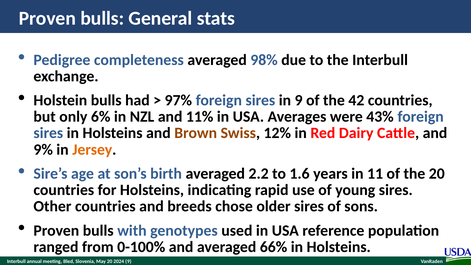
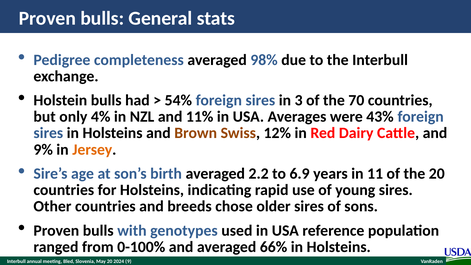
97%: 97% -> 54%
in 9: 9 -> 3
42: 42 -> 70
6%: 6% -> 4%
1.6: 1.6 -> 6.9
